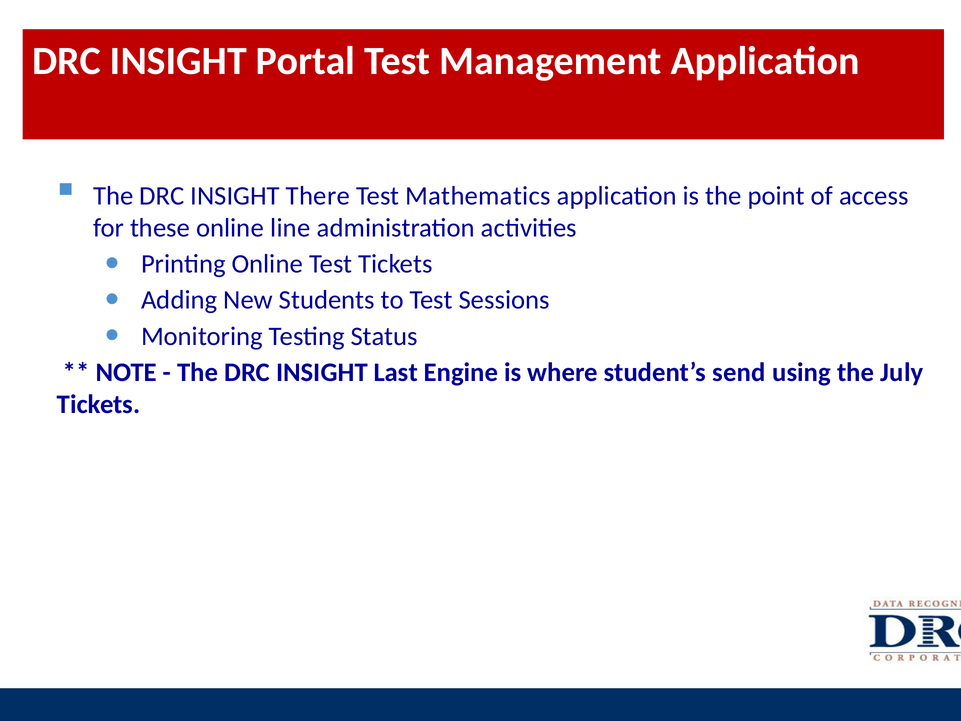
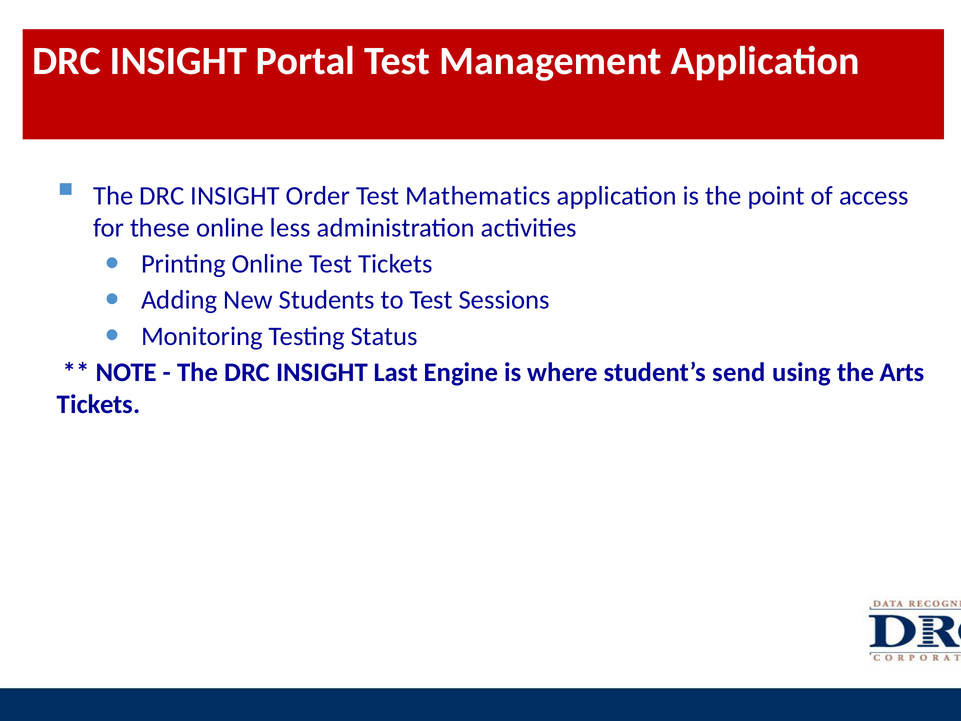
There: There -> Order
line: line -> less
July: July -> Arts
